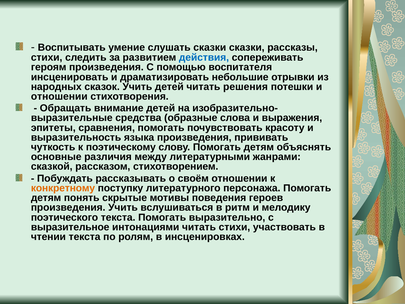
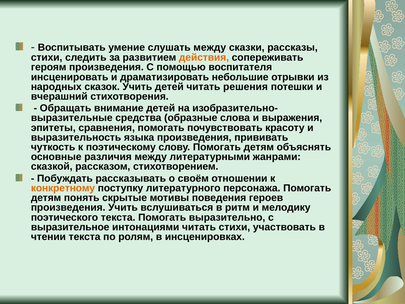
слушать сказки: сказки -> между
действия colour: blue -> orange
отношении at (59, 96): отношении -> вчерашний
